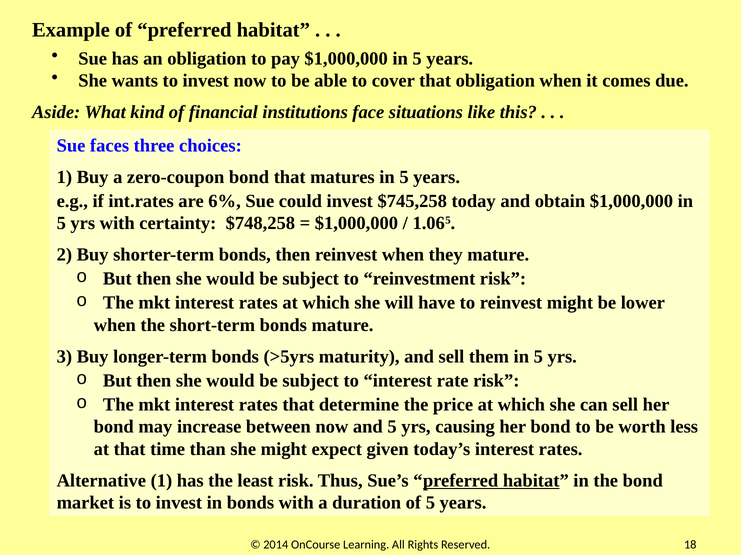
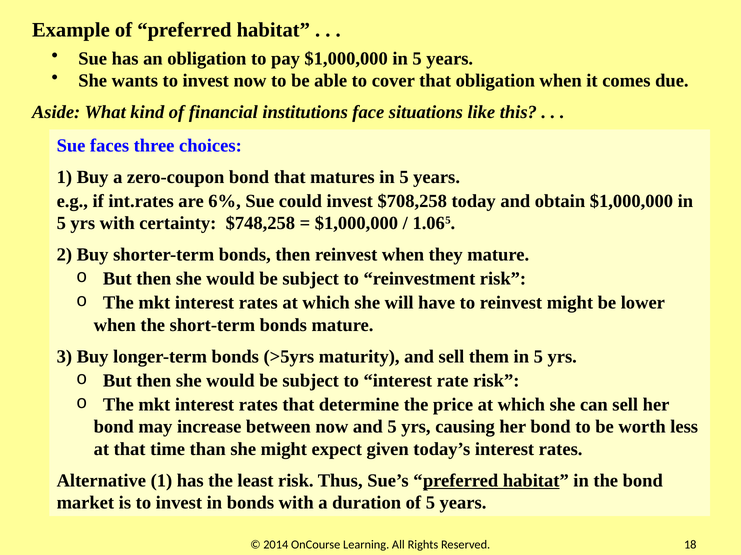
$745,258: $745,258 -> $708,258
